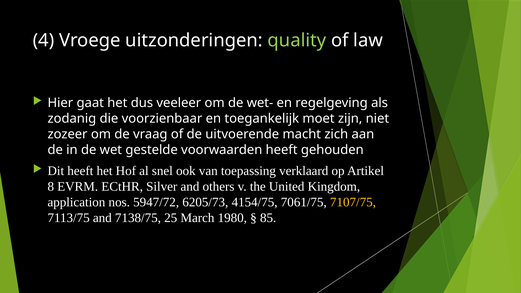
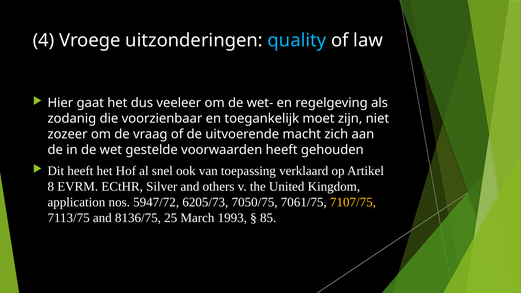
quality colour: light green -> light blue
4154/75: 4154/75 -> 7050/75
7138/75: 7138/75 -> 8136/75
1980: 1980 -> 1993
